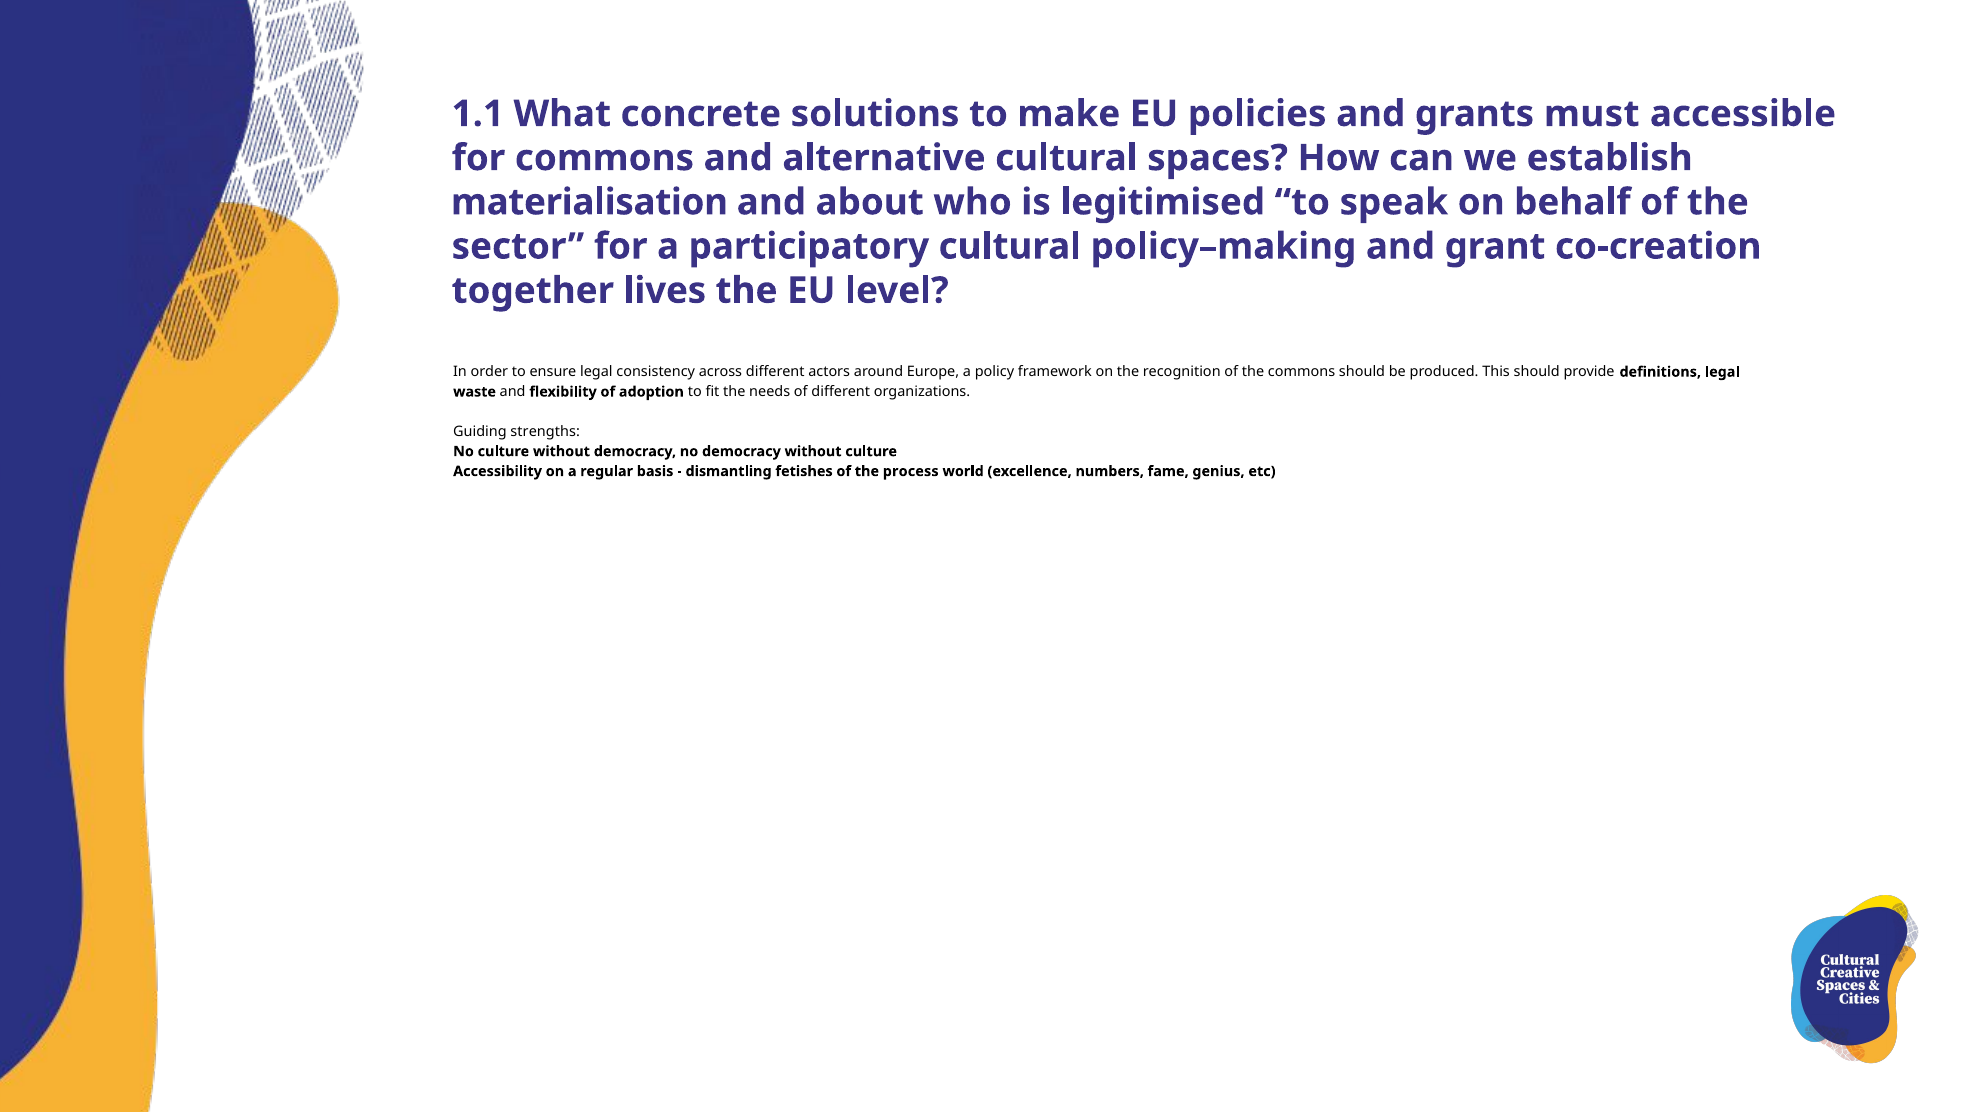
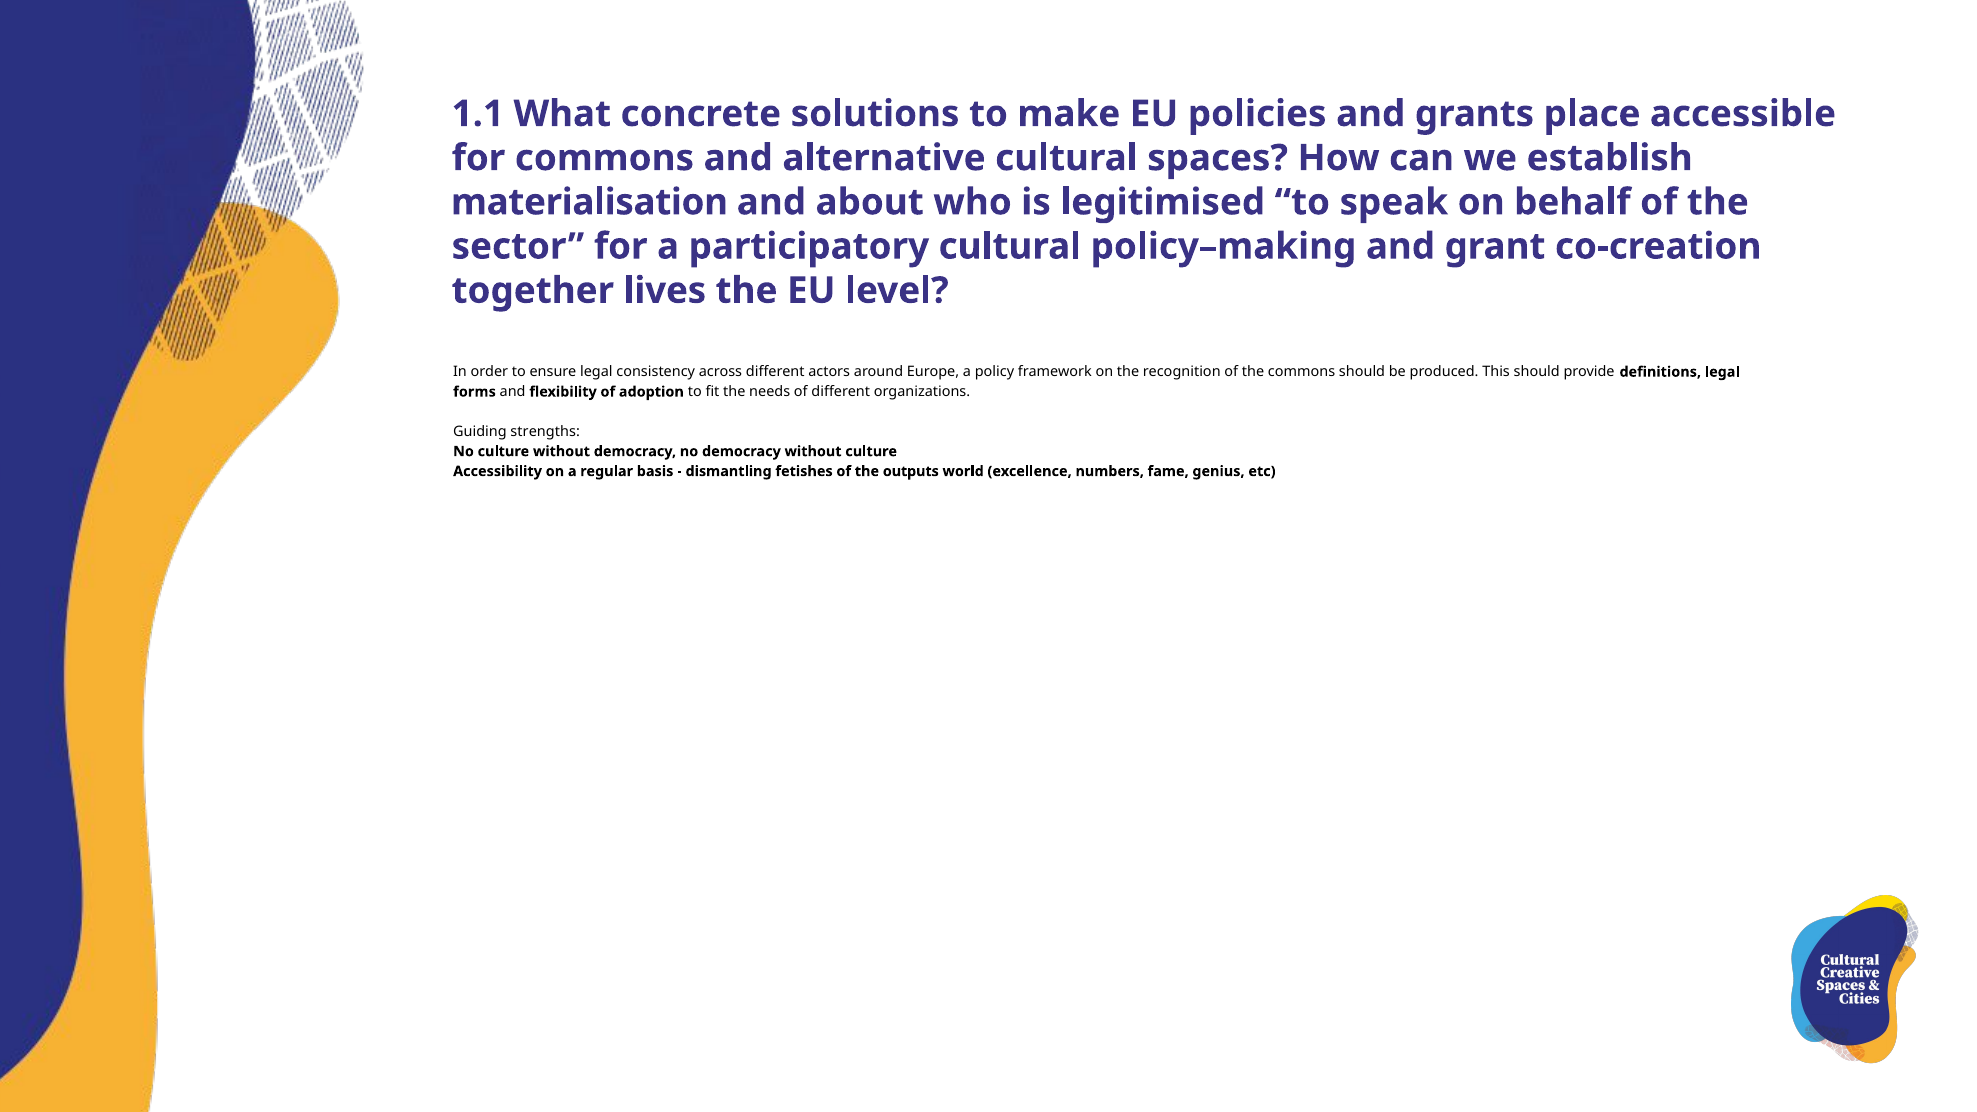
must: must -> place
waste: waste -> forms
process: process -> outputs
